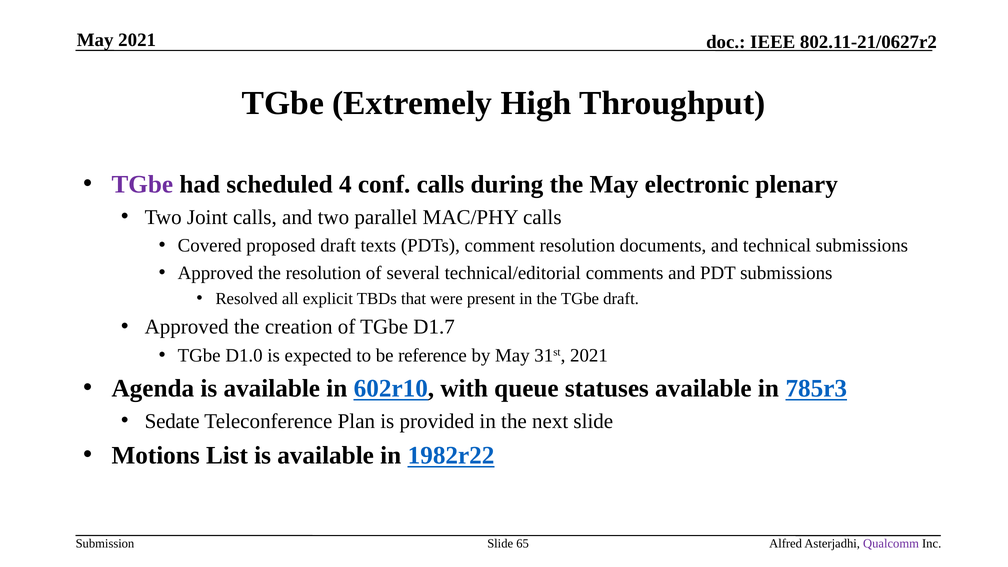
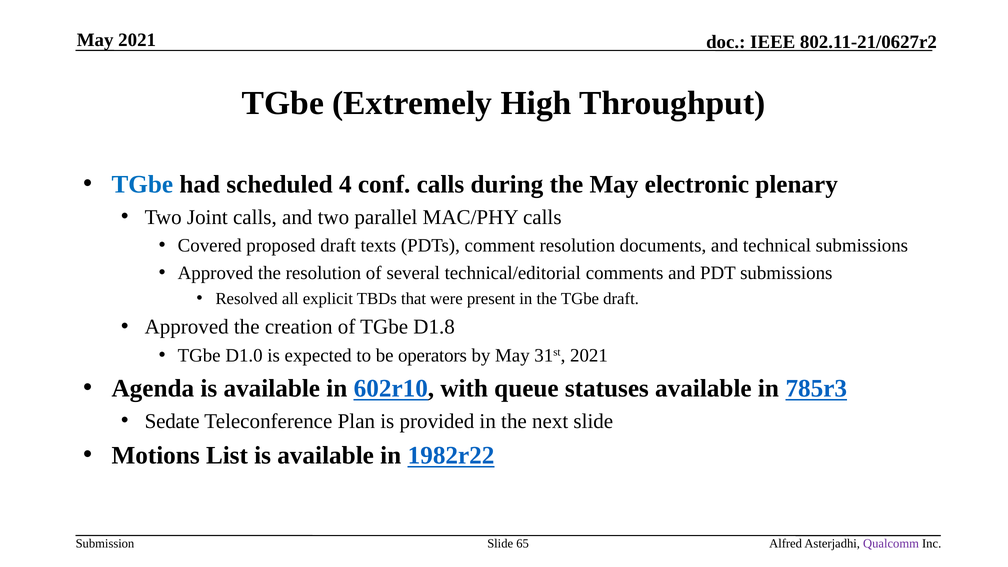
TGbe at (142, 184) colour: purple -> blue
D1.7: D1.7 -> D1.8
reference: reference -> operators
